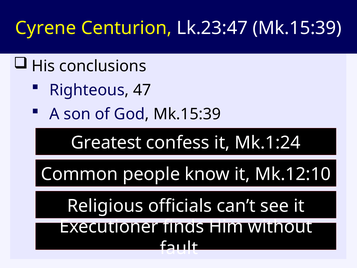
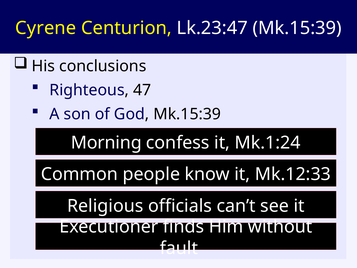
Greatest: Greatest -> Morning
Mk.12:10: Mk.12:10 -> Mk.12:33
